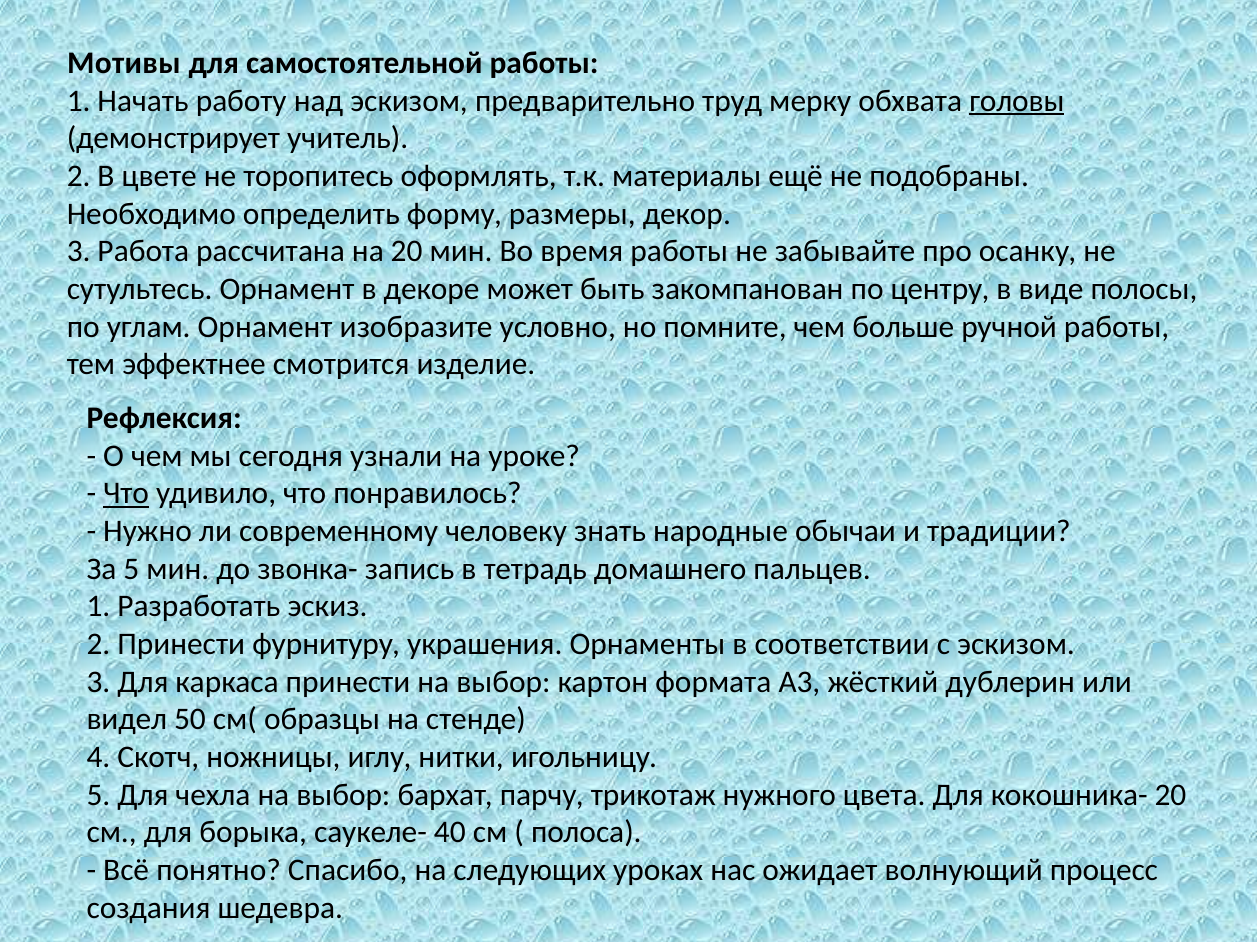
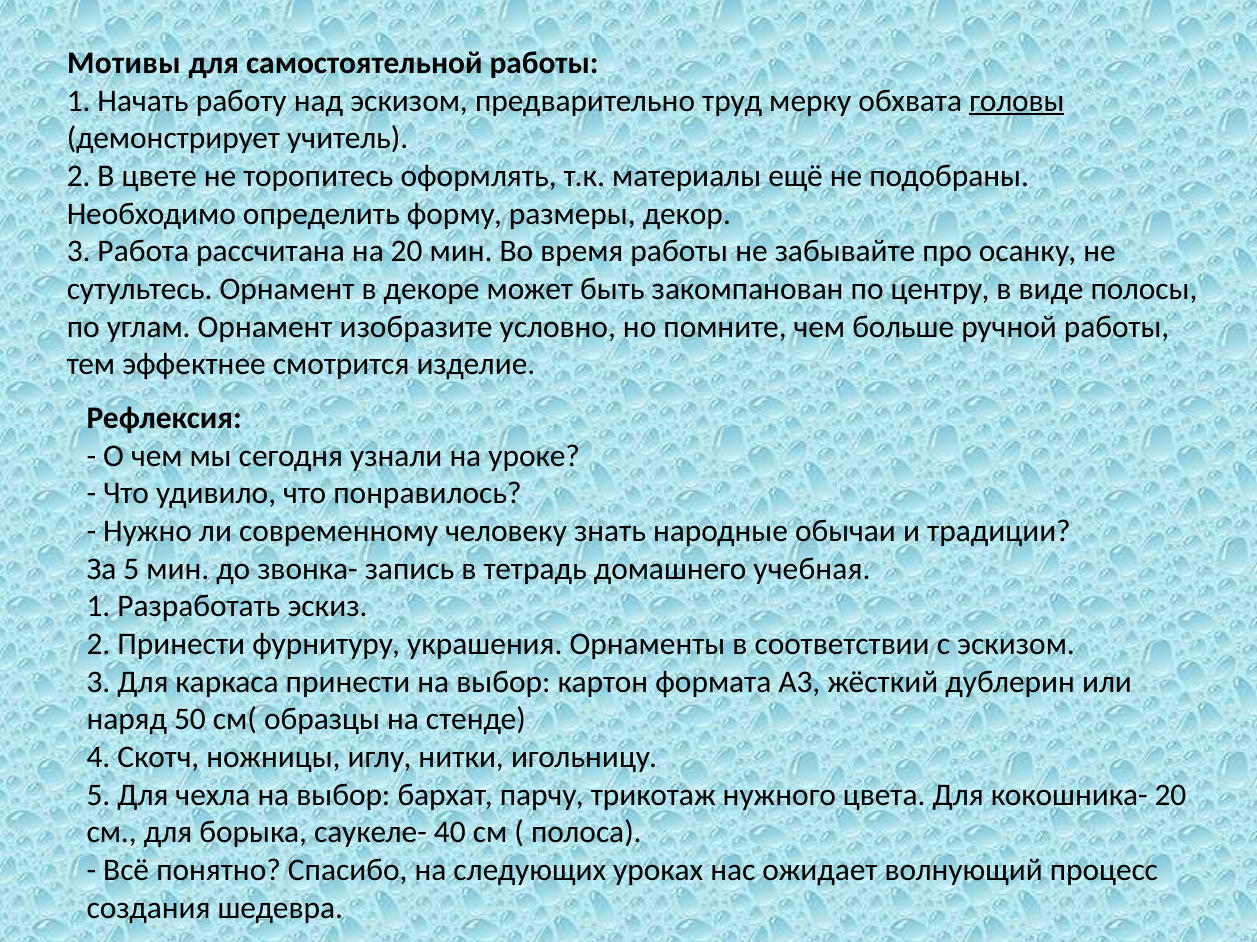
Что at (126, 494) underline: present -> none
пальцев: пальцев -> учебная
видел: видел -> наряд
